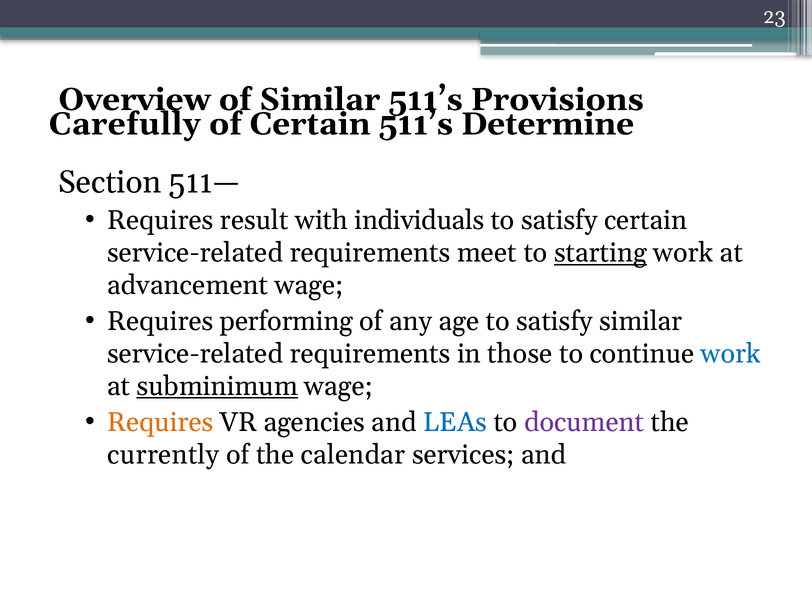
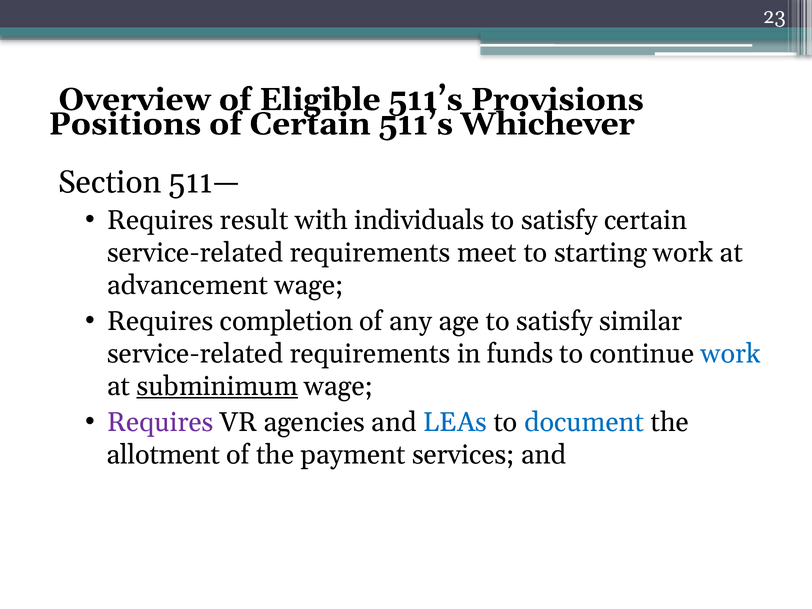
of Similar: Similar -> Eligible
Carefully: Carefully -> Positions
Determine: Determine -> Whichever
starting underline: present -> none
performing: performing -> completion
those: those -> funds
Requires at (160, 422) colour: orange -> purple
document colour: purple -> blue
currently: currently -> allotment
calendar: calendar -> payment
